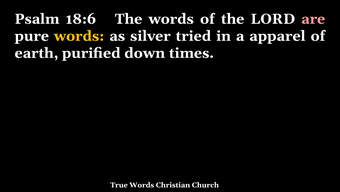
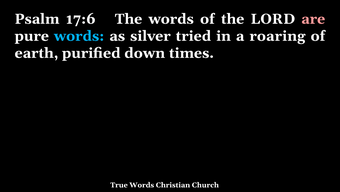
18:6: 18:6 -> 17:6
words at (79, 36) colour: yellow -> light blue
apparel: apparel -> roaring
